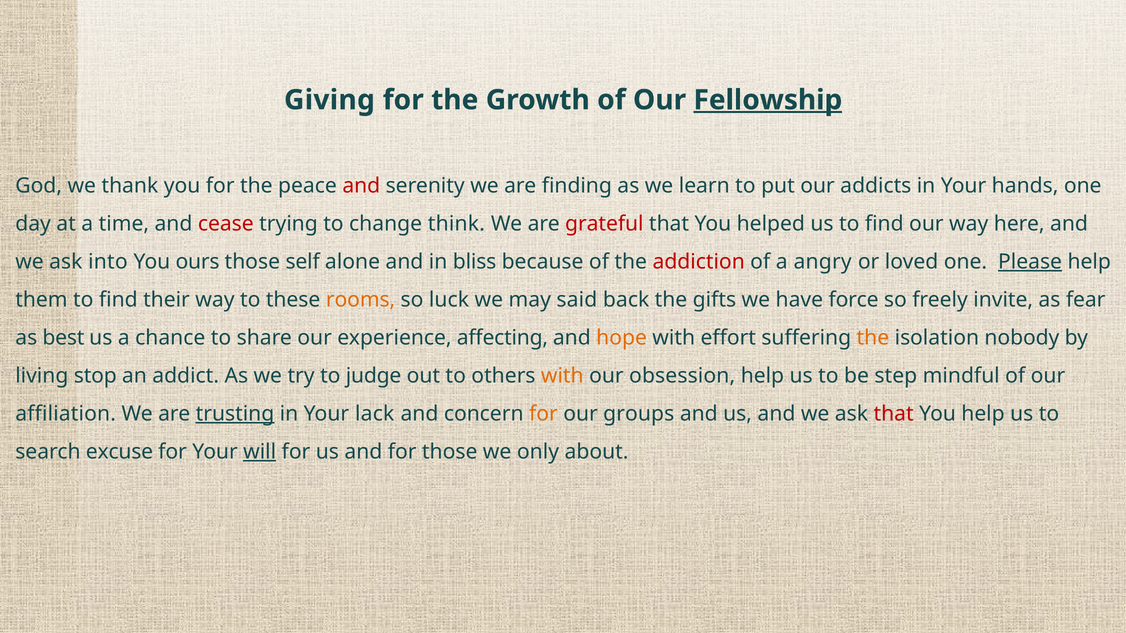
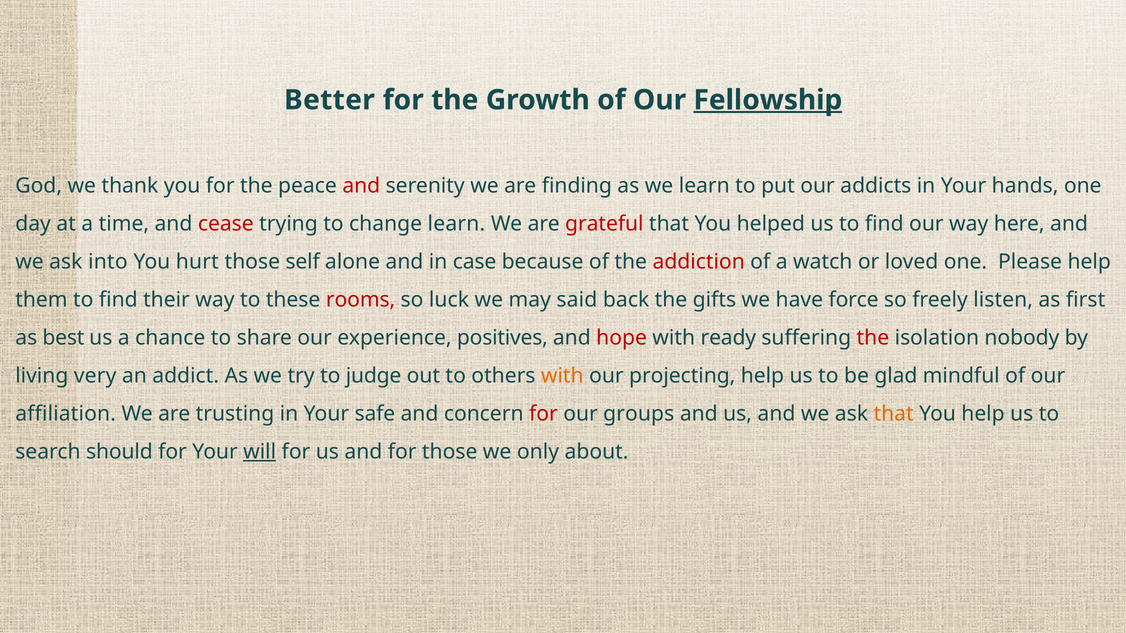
Giving: Giving -> Better
change think: think -> learn
ours: ours -> hurt
bliss: bliss -> case
angry: angry -> watch
Please underline: present -> none
rooms colour: orange -> red
invite: invite -> listen
fear: fear -> first
affecting: affecting -> positives
hope colour: orange -> red
effort: effort -> ready
the at (873, 338) colour: orange -> red
stop: stop -> very
obsession: obsession -> projecting
step: step -> glad
trusting underline: present -> none
lack: lack -> safe
for at (543, 414) colour: orange -> red
that at (894, 414) colour: red -> orange
excuse: excuse -> should
